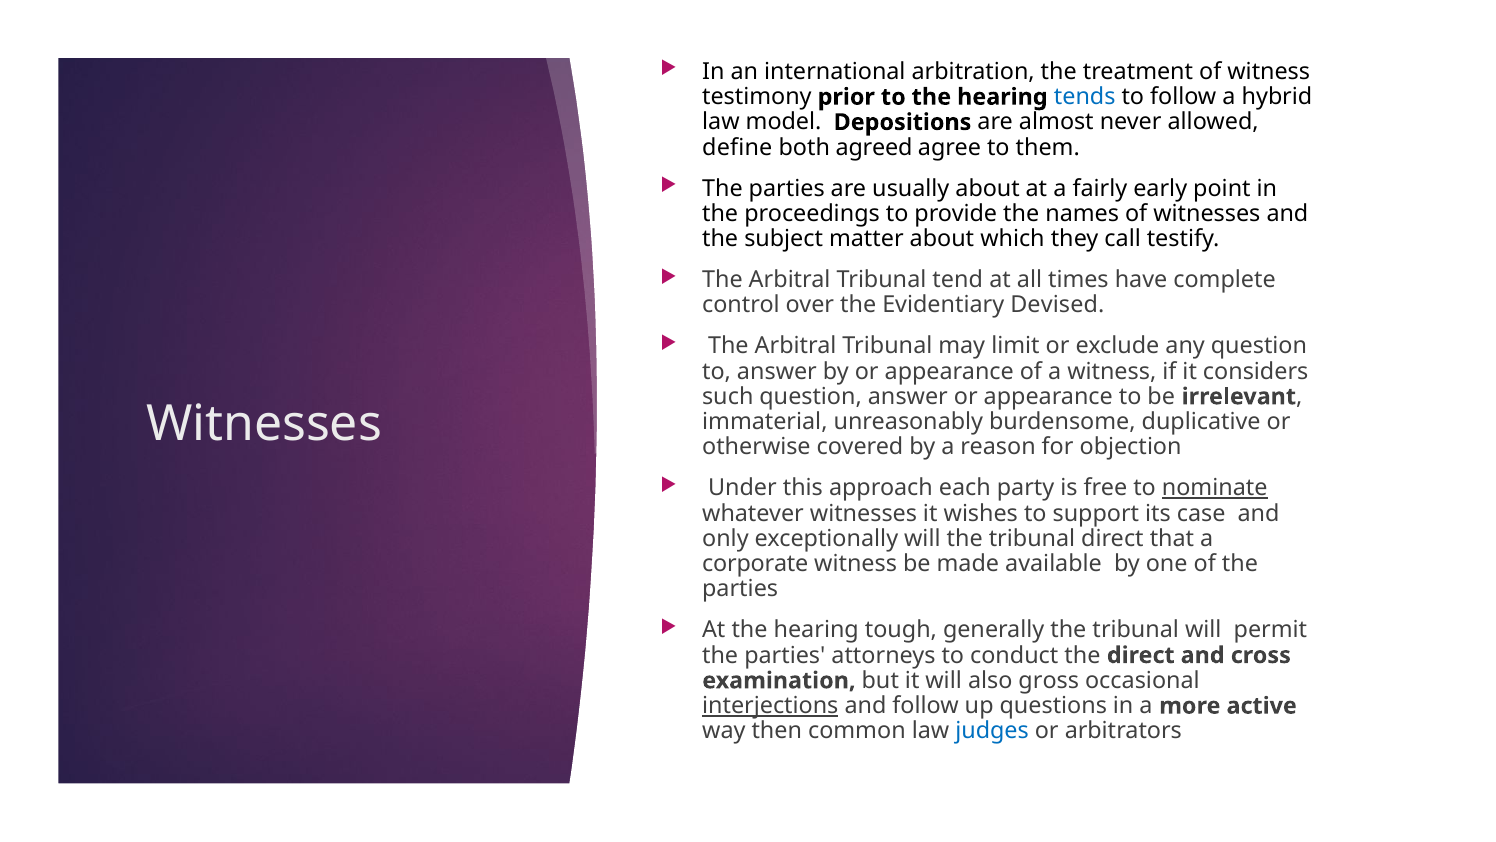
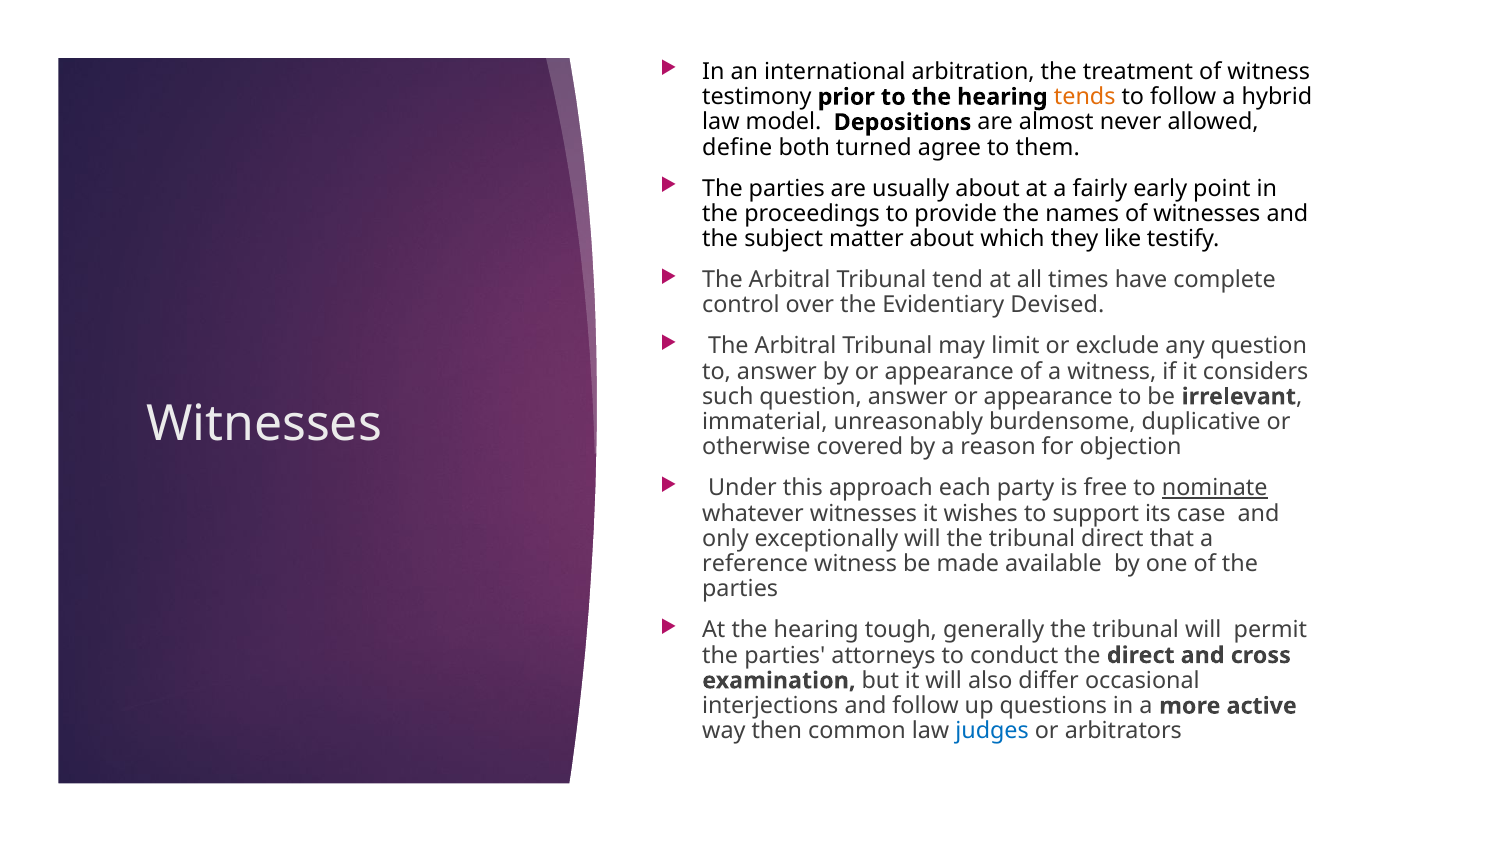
tends colour: blue -> orange
agreed: agreed -> turned
call: call -> like
corporate: corporate -> reference
gross: gross -> differ
interjections underline: present -> none
